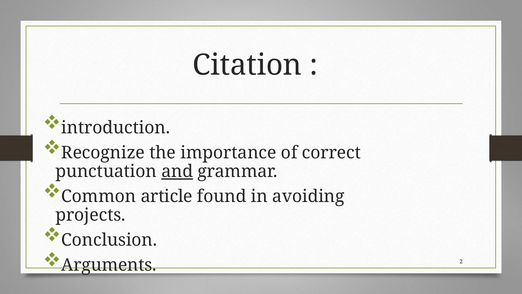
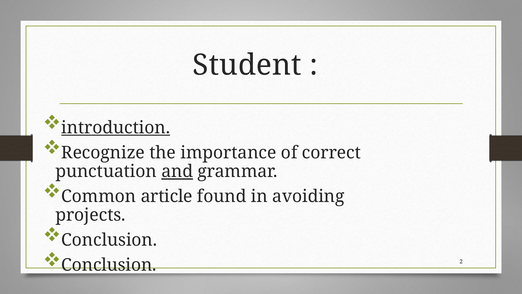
Citation: Citation -> Student
introduction underline: none -> present
Arguments at (109, 265): Arguments -> Conclusion
